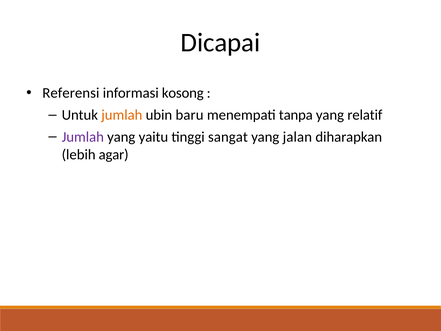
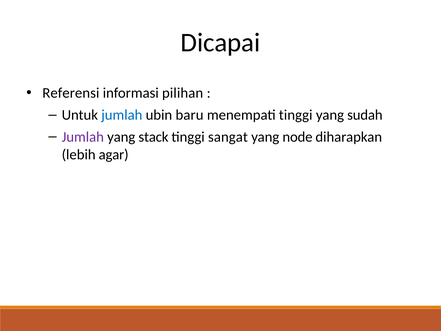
kosong: kosong -> pilihan
jumlah at (122, 115) colour: orange -> blue
menempati tanpa: tanpa -> tinggi
relatif: relatif -> sudah
yaitu: yaitu -> stack
jalan: jalan -> node
